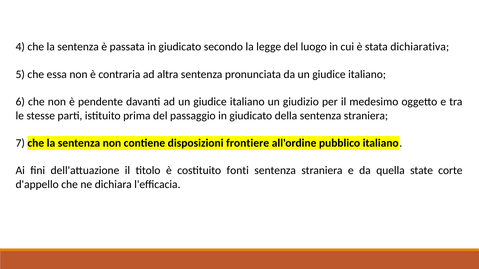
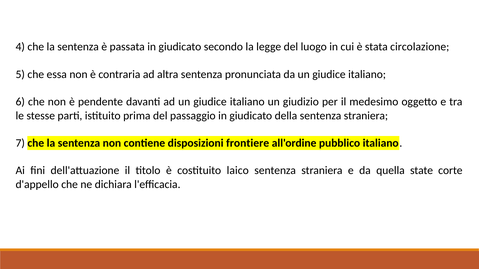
dichiarativa: dichiarativa -> circolazione
fonti: fonti -> laico
